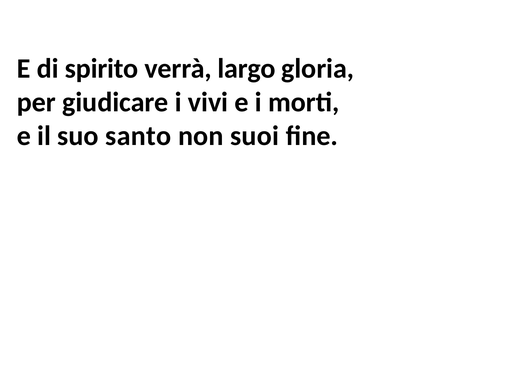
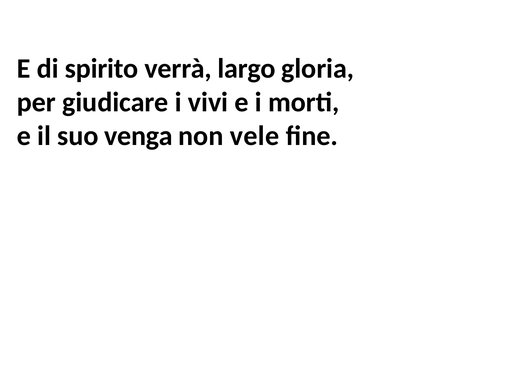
santo: santo -> venga
suoi: suoi -> vele
